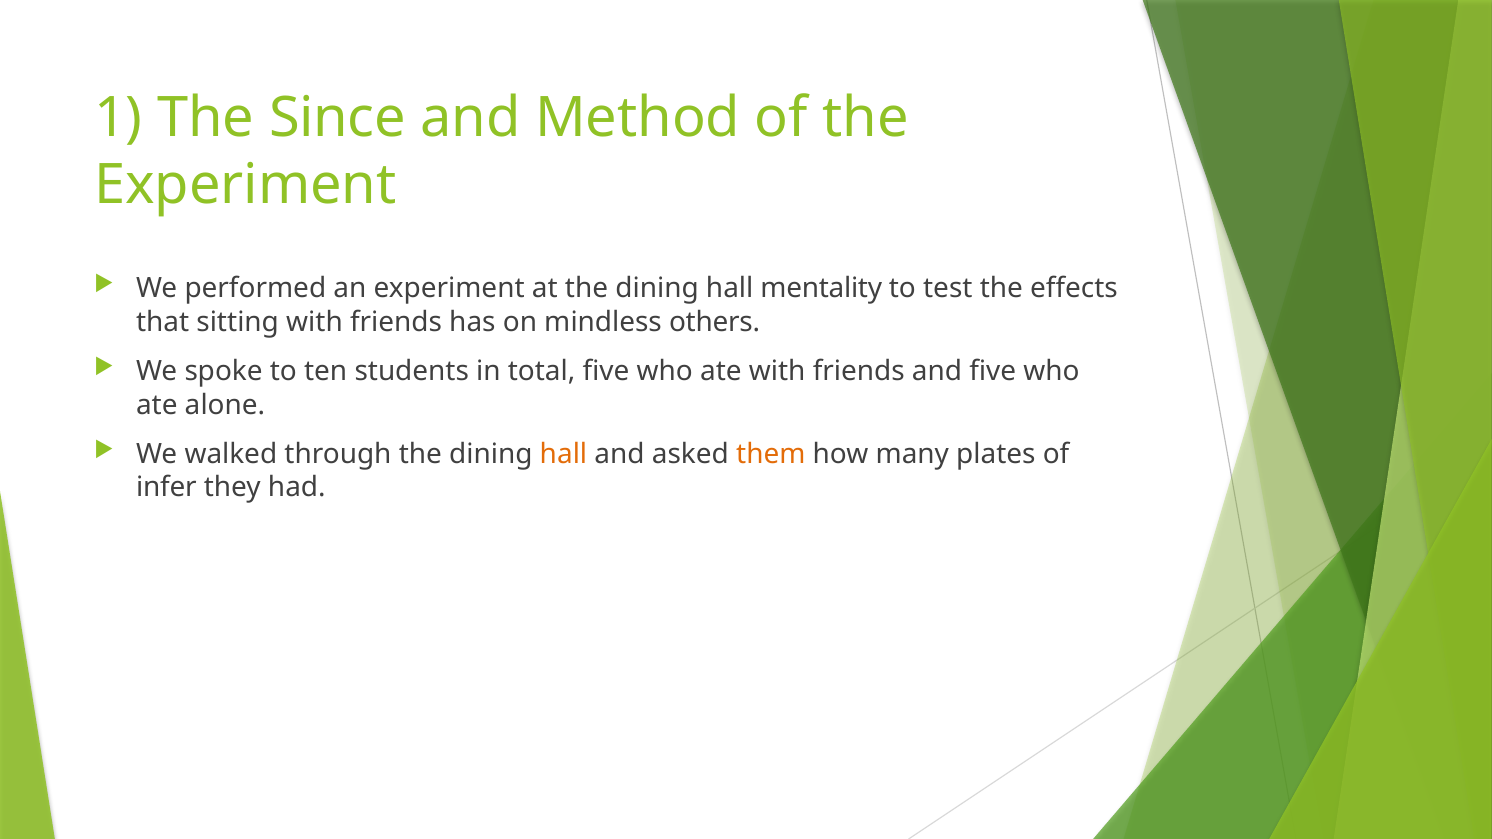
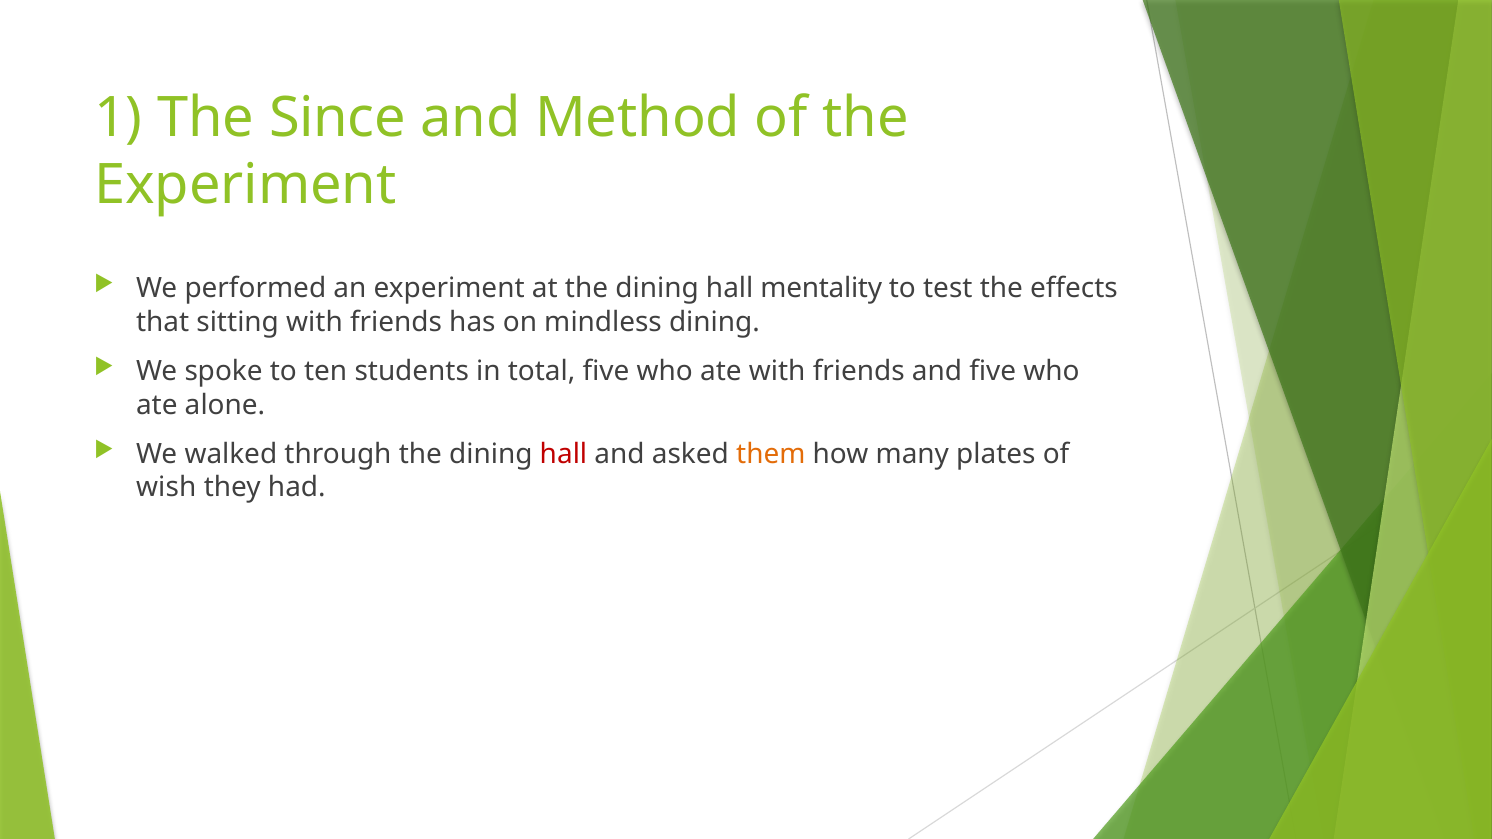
mindless others: others -> dining
hall at (563, 454) colour: orange -> red
infer: infer -> wish
